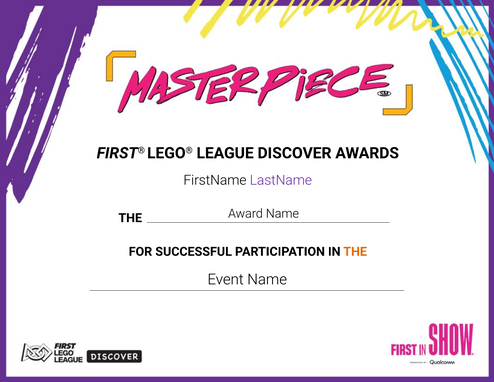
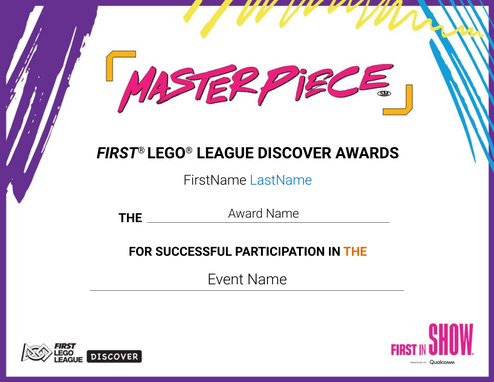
LastName colour: purple -> blue
